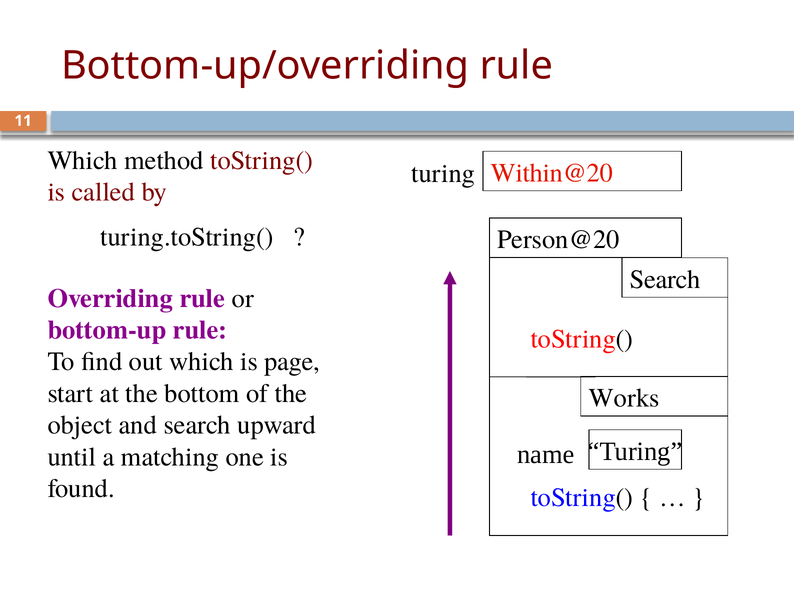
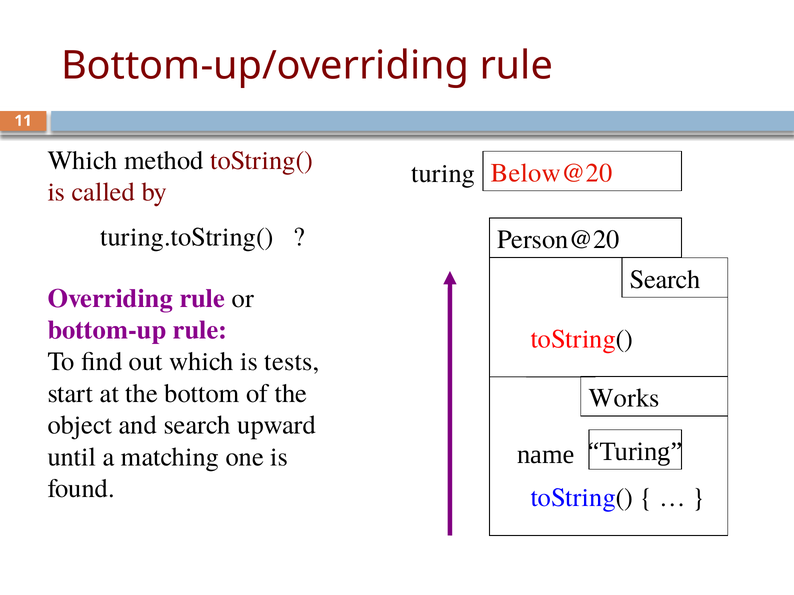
Within@20: Within@20 -> Below@20
page: page -> tests
